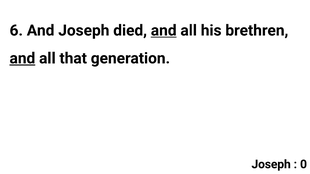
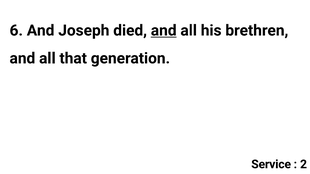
and at (22, 58) underline: present -> none
Joseph at (271, 165): Joseph -> Service
0: 0 -> 2
